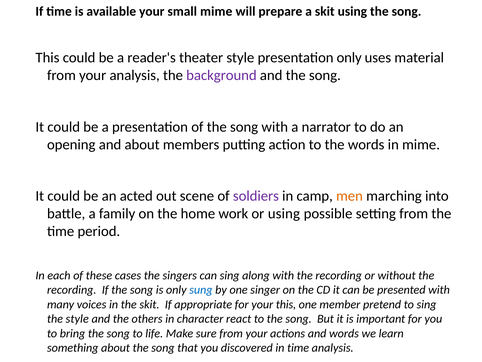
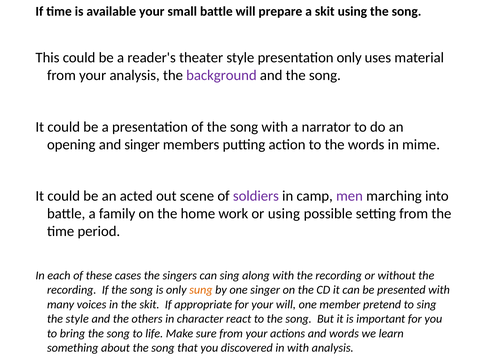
small mime: mime -> battle
and about: about -> singer
men colour: orange -> purple
sung colour: blue -> orange
your this: this -> will
in time: time -> with
